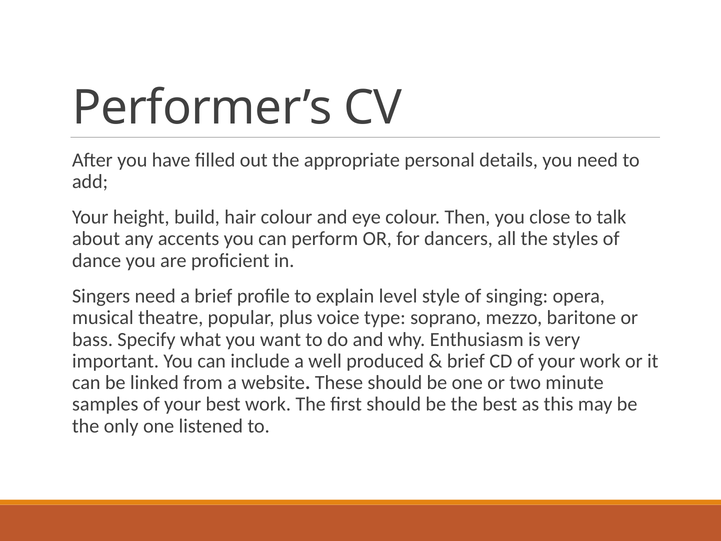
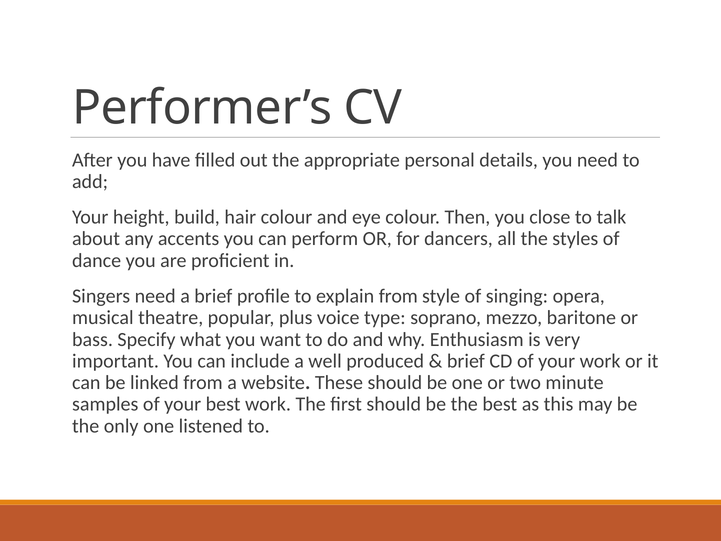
explain level: level -> from
